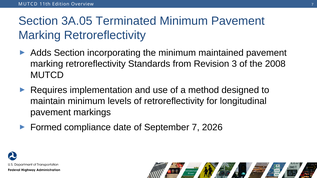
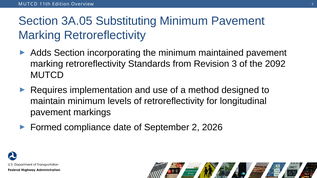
Terminated: Terminated -> Substituting
2008: 2008 -> 2092
September 7: 7 -> 2
